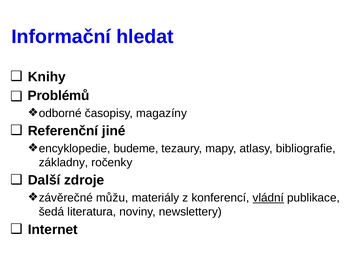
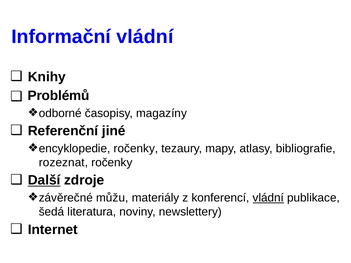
Informační hledat: hledat -> vládní
budeme at (136, 149): budeme -> ročenky
základny: základny -> rozeznat
Další underline: none -> present
